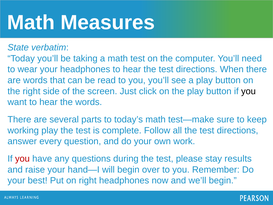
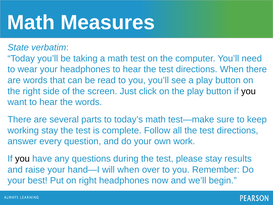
working play: play -> stay
you at (22, 158) colour: red -> black
will begin: begin -> when
